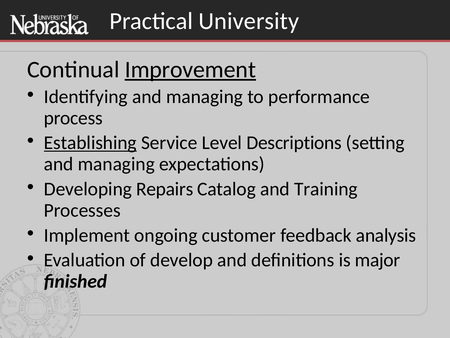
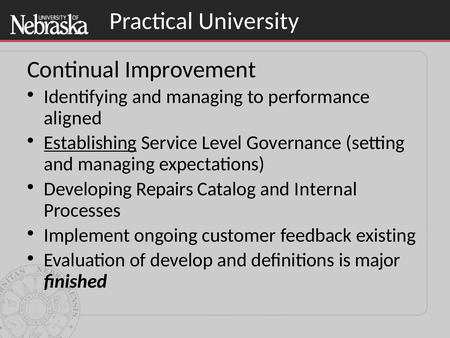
Improvement underline: present -> none
process: process -> aligned
Descriptions: Descriptions -> Governance
Training: Training -> Internal
analysis: analysis -> existing
